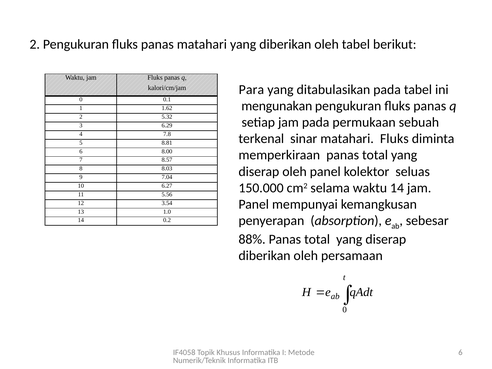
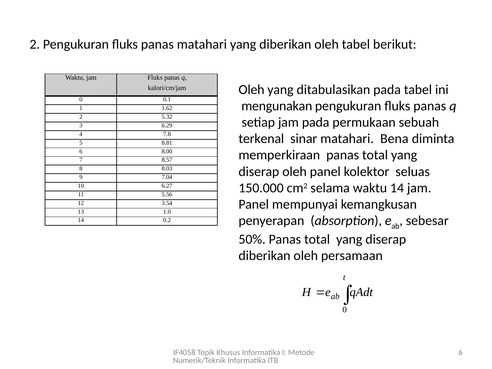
Para at (251, 89): Para -> Oleh
matahari Fluks: Fluks -> Bena
88%: 88% -> 50%
